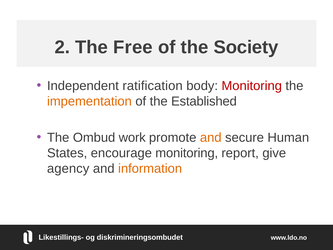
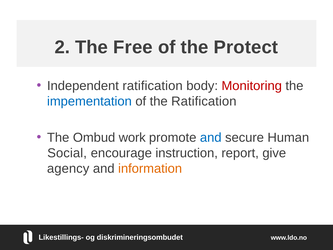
Society: Society -> Protect
impementation colour: orange -> blue
the Established: Established -> Ratification
and at (211, 137) colour: orange -> blue
States: States -> Social
encourage monitoring: monitoring -> instruction
